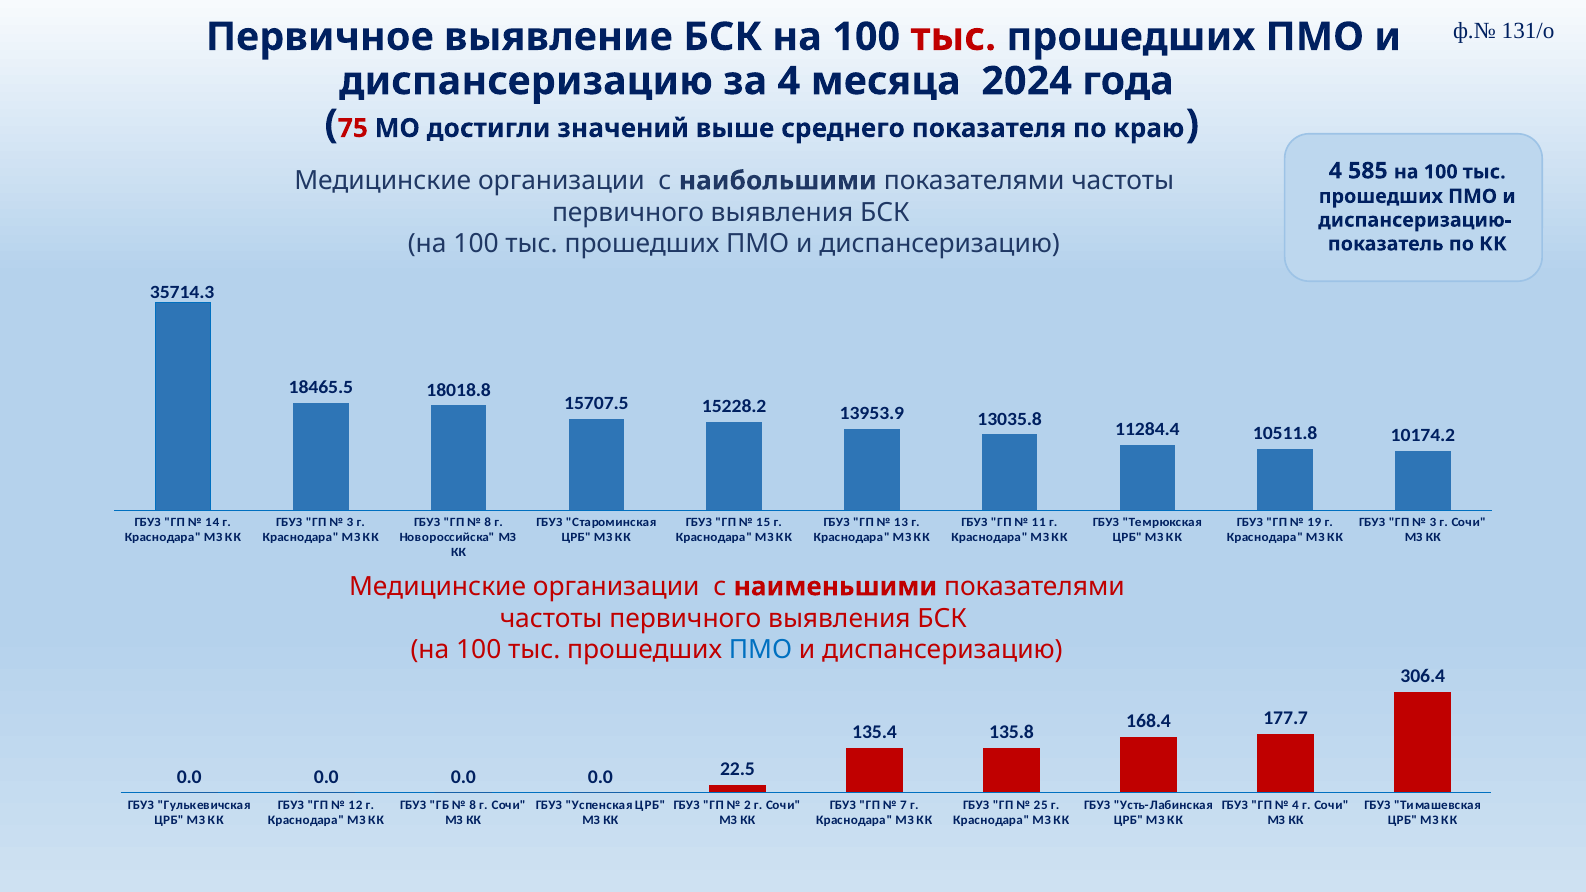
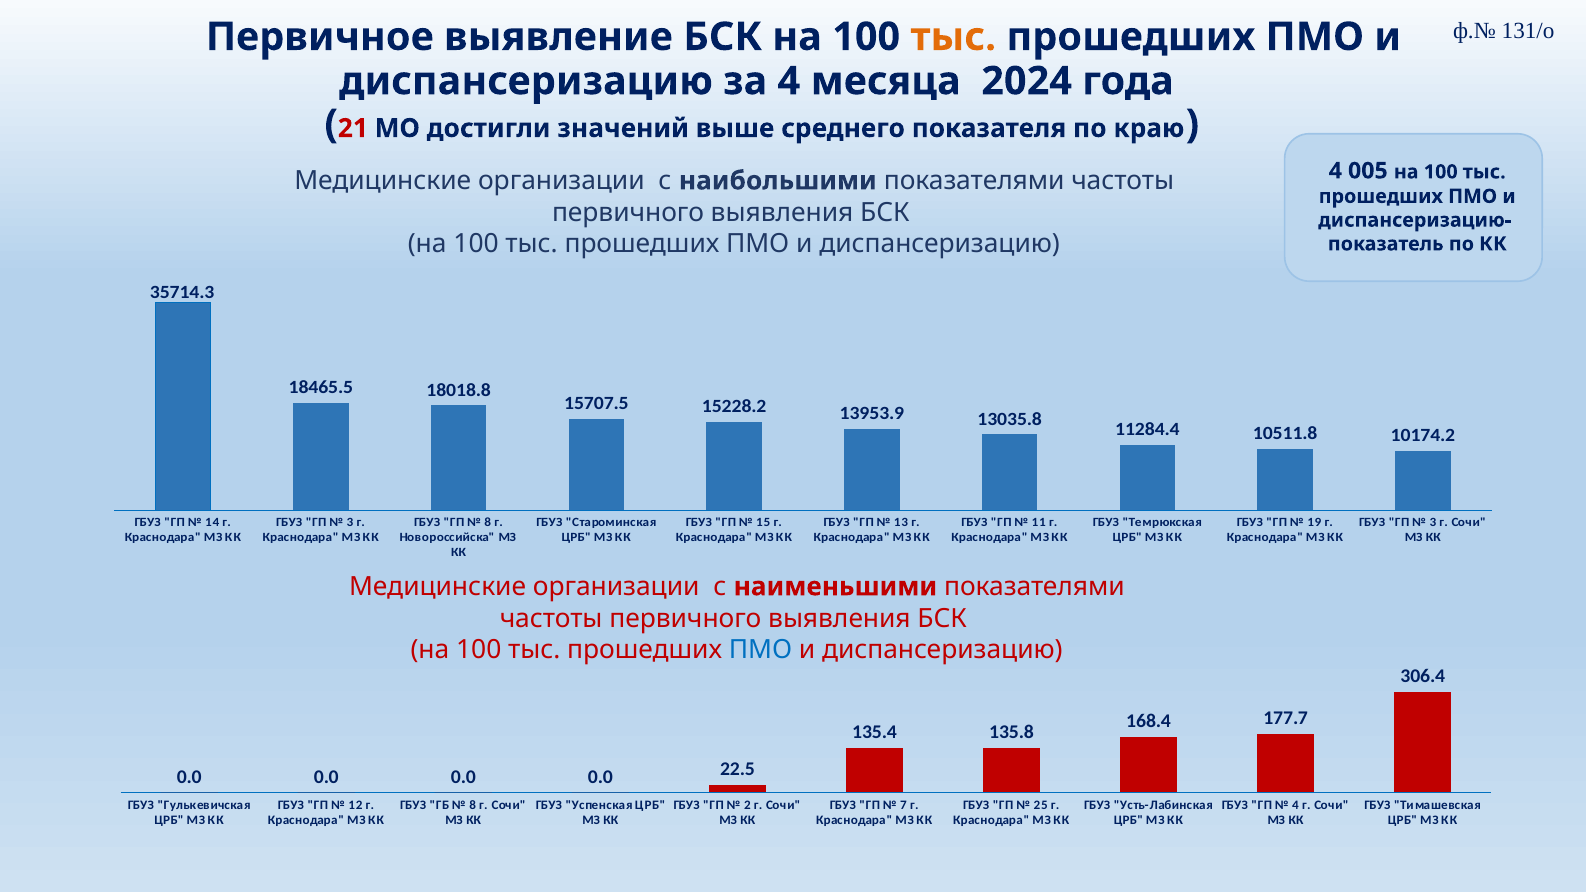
тыс at (953, 37) colour: red -> orange
75: 75 -> 21
585: 585 -> 005
